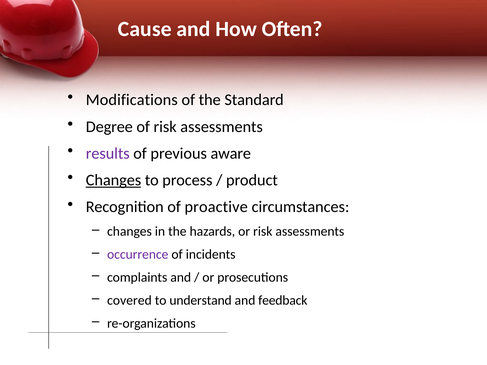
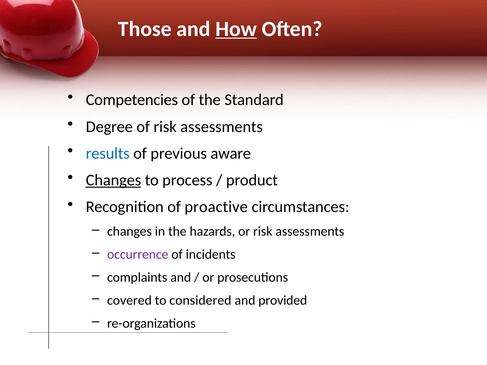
Cause: Cause -> Those
How underline: none -> present
Modifications: Modifications -> Competencies
results colour: purple -> blue
understand: understand -> considered
feedback: feedback -> provided
